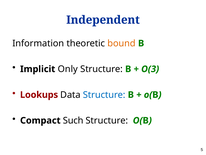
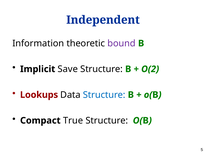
bound colour: orange -> purple
Only: Only -> Save
O(3: O(3 -> O(2
Such: Such -> True
